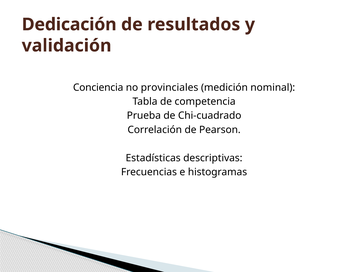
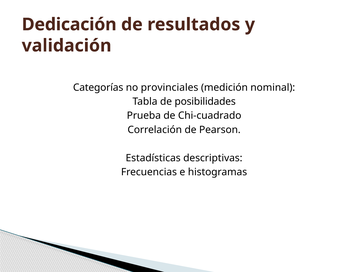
Conciencia: Conciencia -> Categorías
competencia: competencia -> posibilidades
